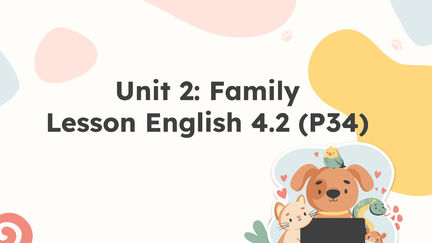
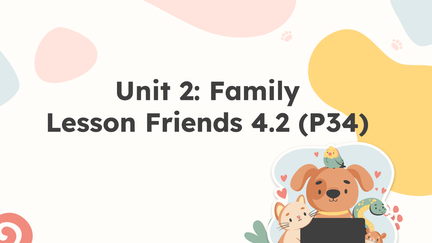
English: English -> Friends
